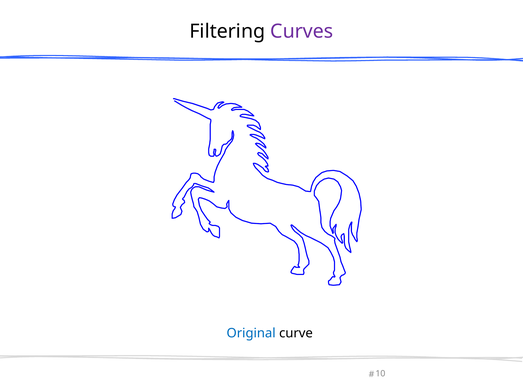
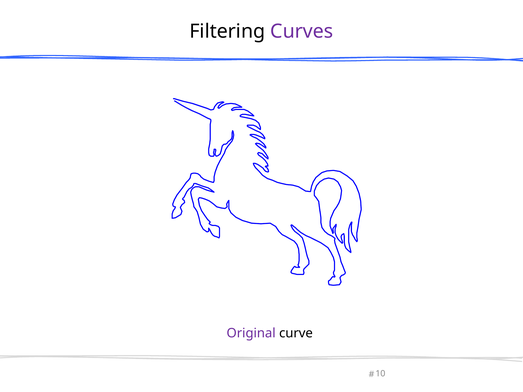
Original colour: blue -> purple
